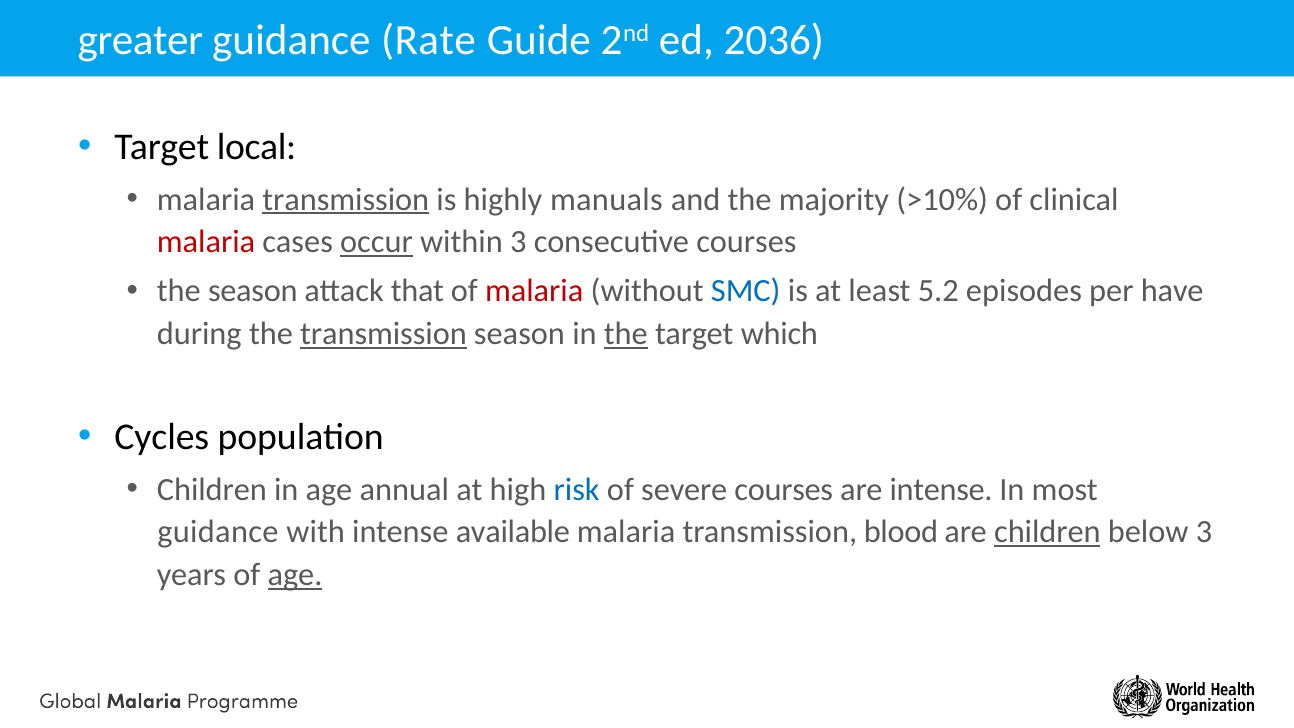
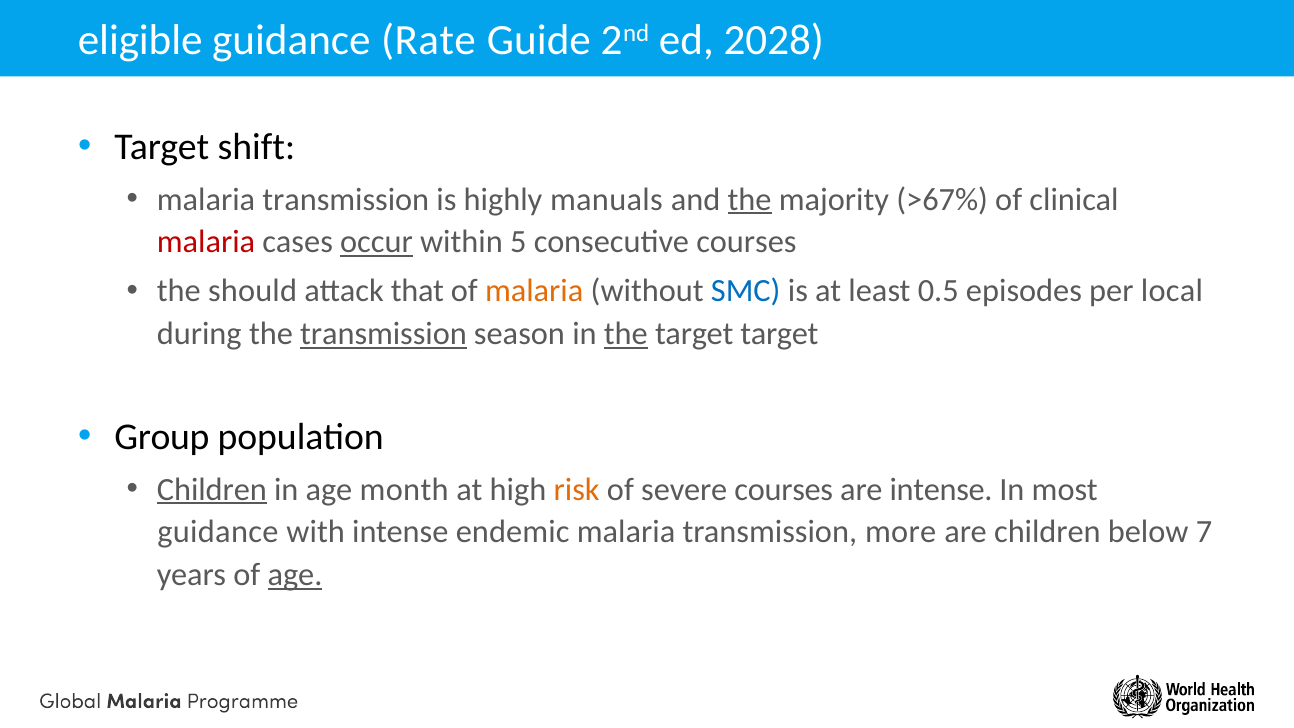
greater: greater -> eligible
2036: 2036 -> 2028
local: local -> shift
transmission at (346, 199) underline: present -> none
the at (750, 199) underline: none -> present
>10%: >10% -> >67%
within 3: 3 -> 5
the season: season -> should
malaria at (534, 291) colour: red -> orange
5.2: 5.2 -> 0.5
have: have -> local
target which: which -> target
Cycles: Cycles -> Group
Children at (212, 489) underline: none -> present
annual: annual -> month
risk colour: blue -> orange
available: available -> endemic
blood: blood -> more
children at (1047, 532) underline: present -> none
below 3: 3 -> 7
